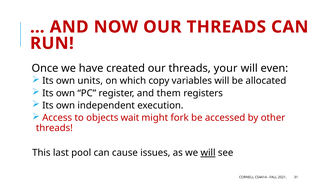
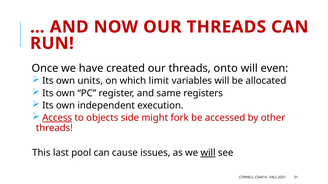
your: your -> onto
copy: copy -> limit
them: them -> same
Access underline: none -> present
wait: wait -> side
